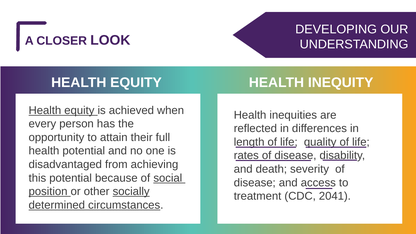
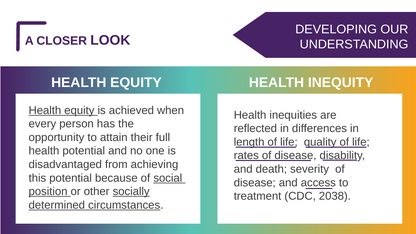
2041: 2041 -> 2038
